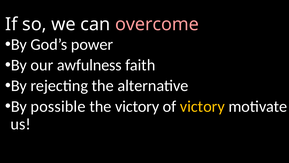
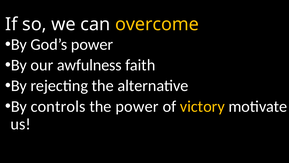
overcome colour: pink -> yellow
possible: possible -> controls
the victory: victory -> power
